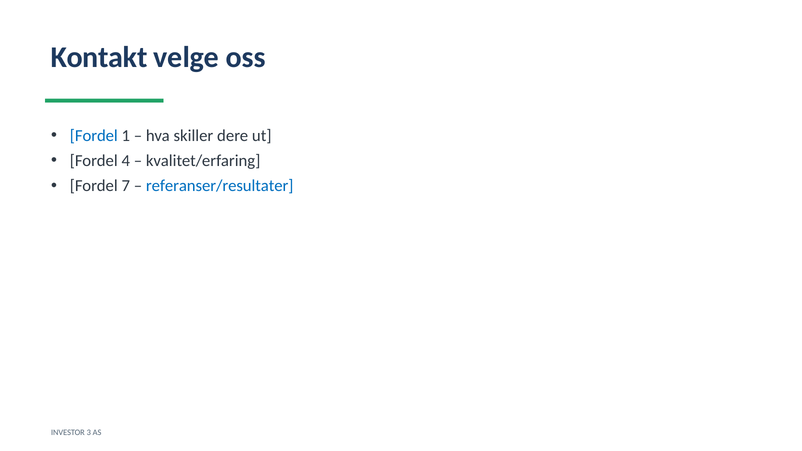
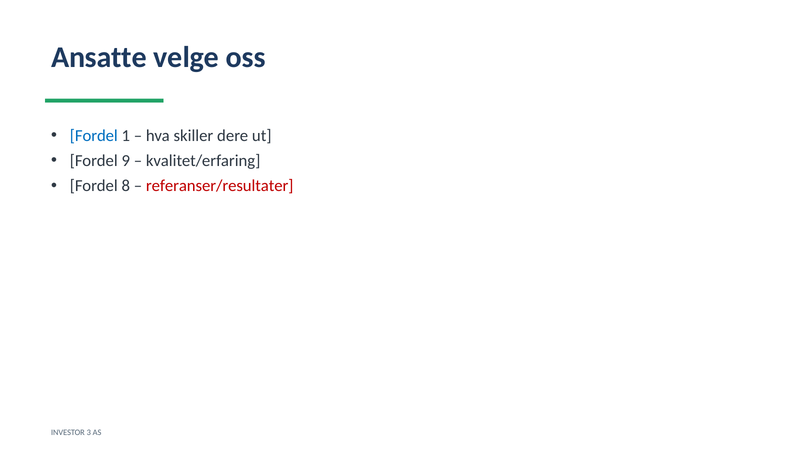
Kontakt: Kontakt -> Ansatte
4: 4 -> 9
7: 7 -> 8
referanser/resultater colour: blue -> red
